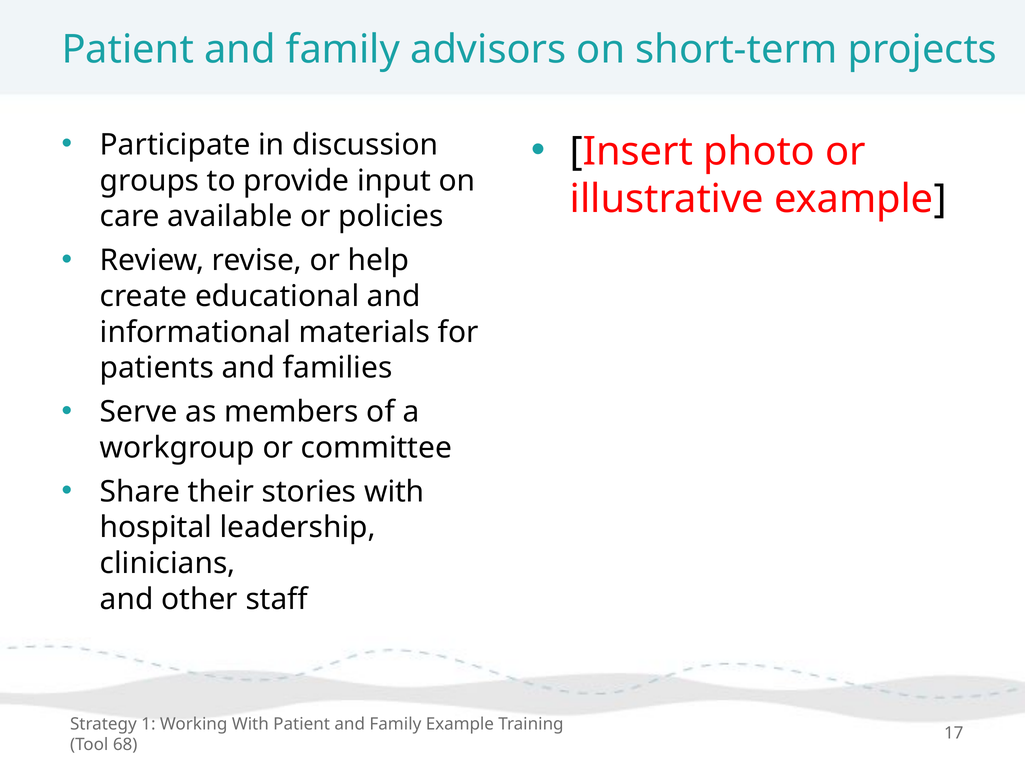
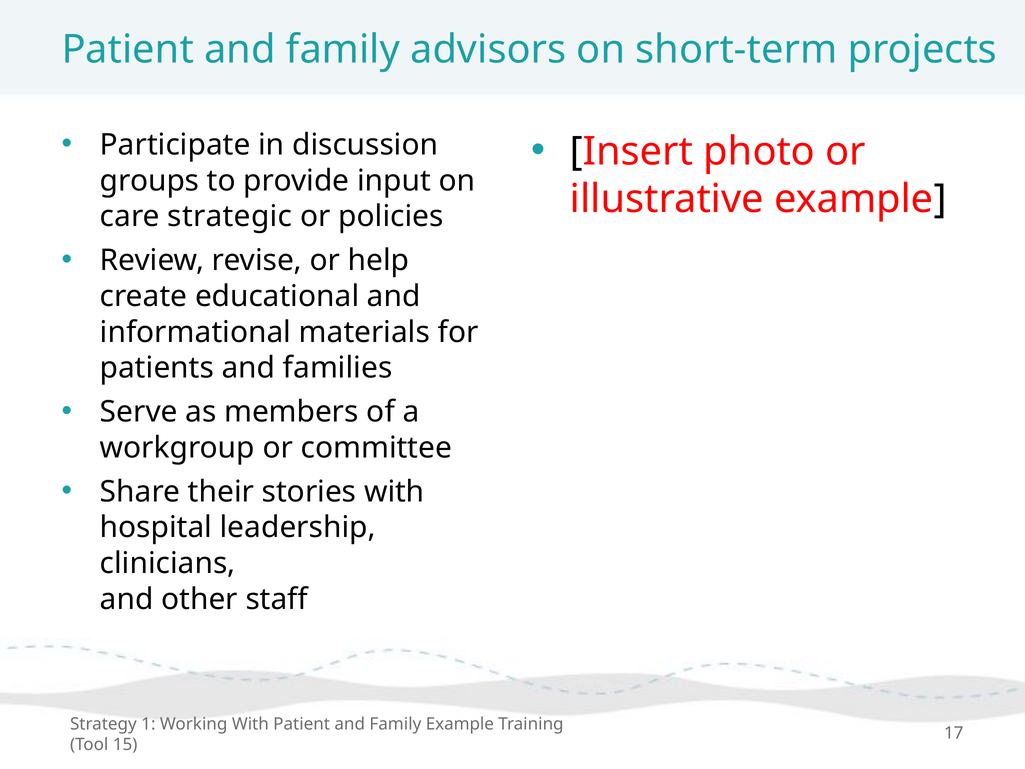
available: available -> strategic
68: 68 -> 15
